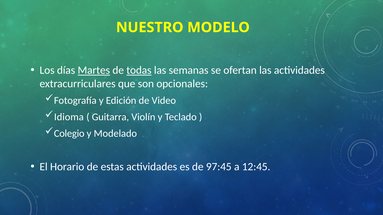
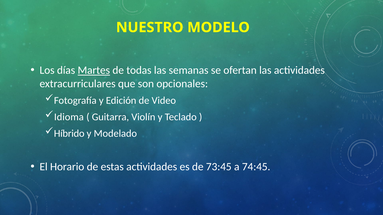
todas underline: present -> none
Colegio: Colegio -> Híbrido
97:45: 97:45 -> 73:45
12:45: 12:45 -> 74:45
